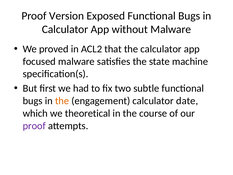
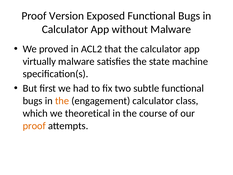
focused: focused -> virtually
date: date -> class
proof at (34, 126) colour: purple -> orange
